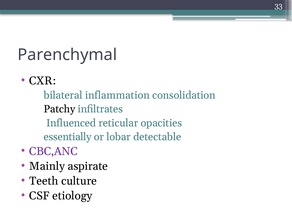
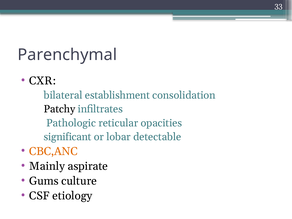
inflammation: inflammation -> establishment
Influenced: Influenced -> Pathologic
essentially: essentially -> significant
CBC,ANC colour: purple -> orange
Teeth: Teeth -> Gums
